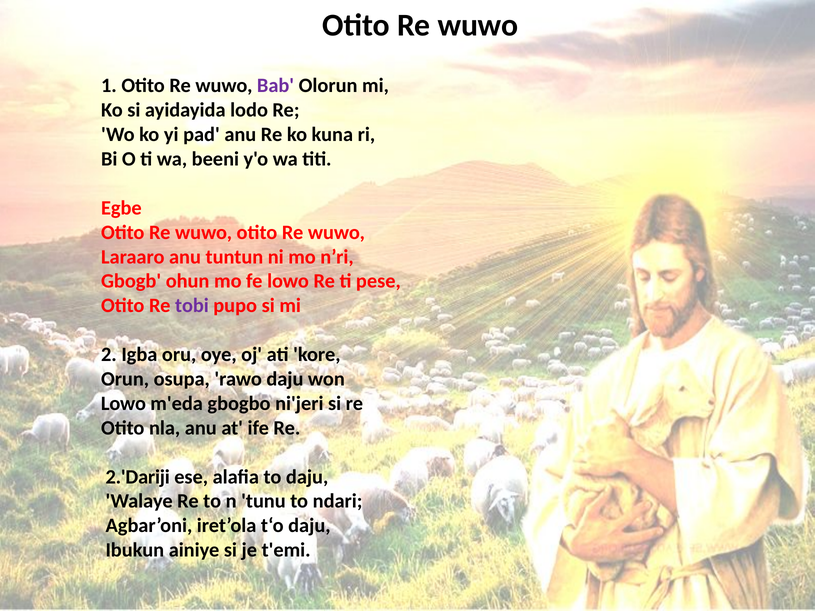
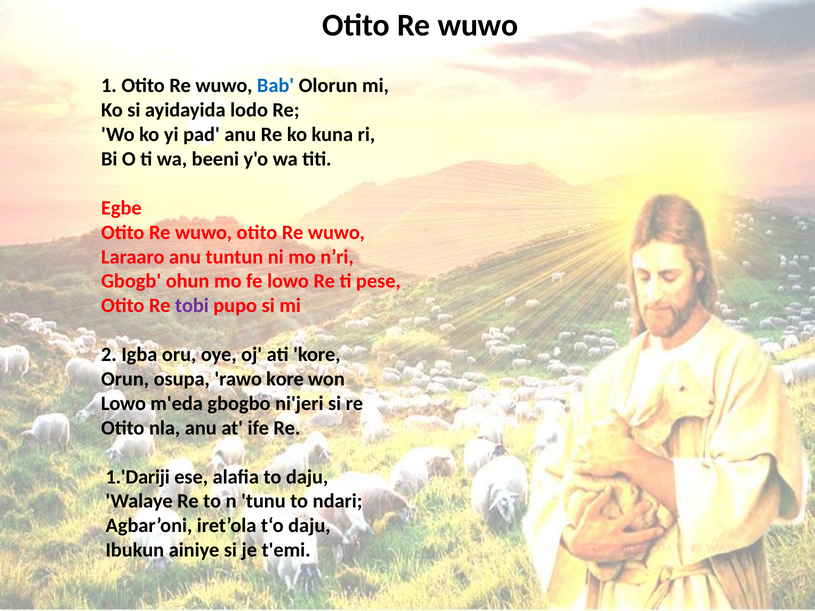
Bab colour: purple -> blue
rawo daju: daju -> kore
2.'Dariji: 2.'Dariji -> 1.'Dariji
